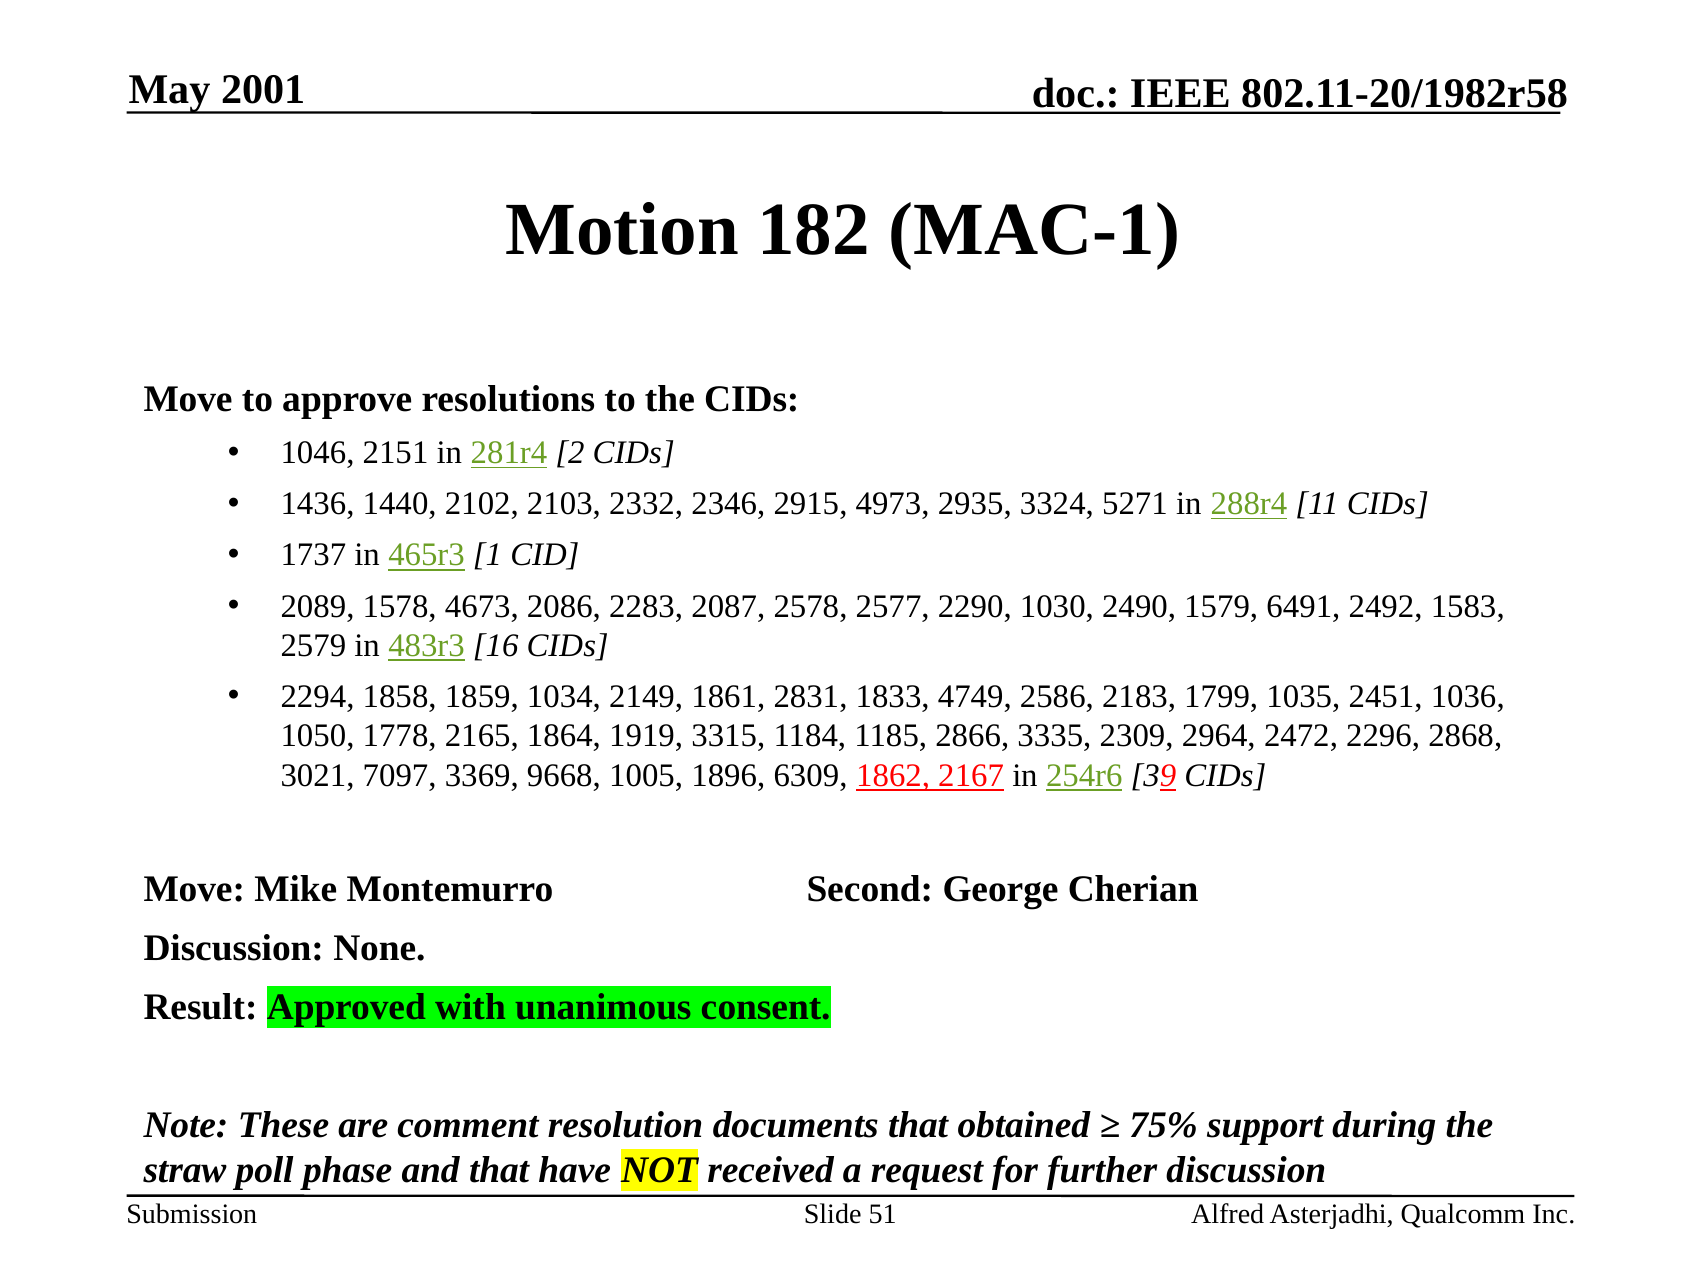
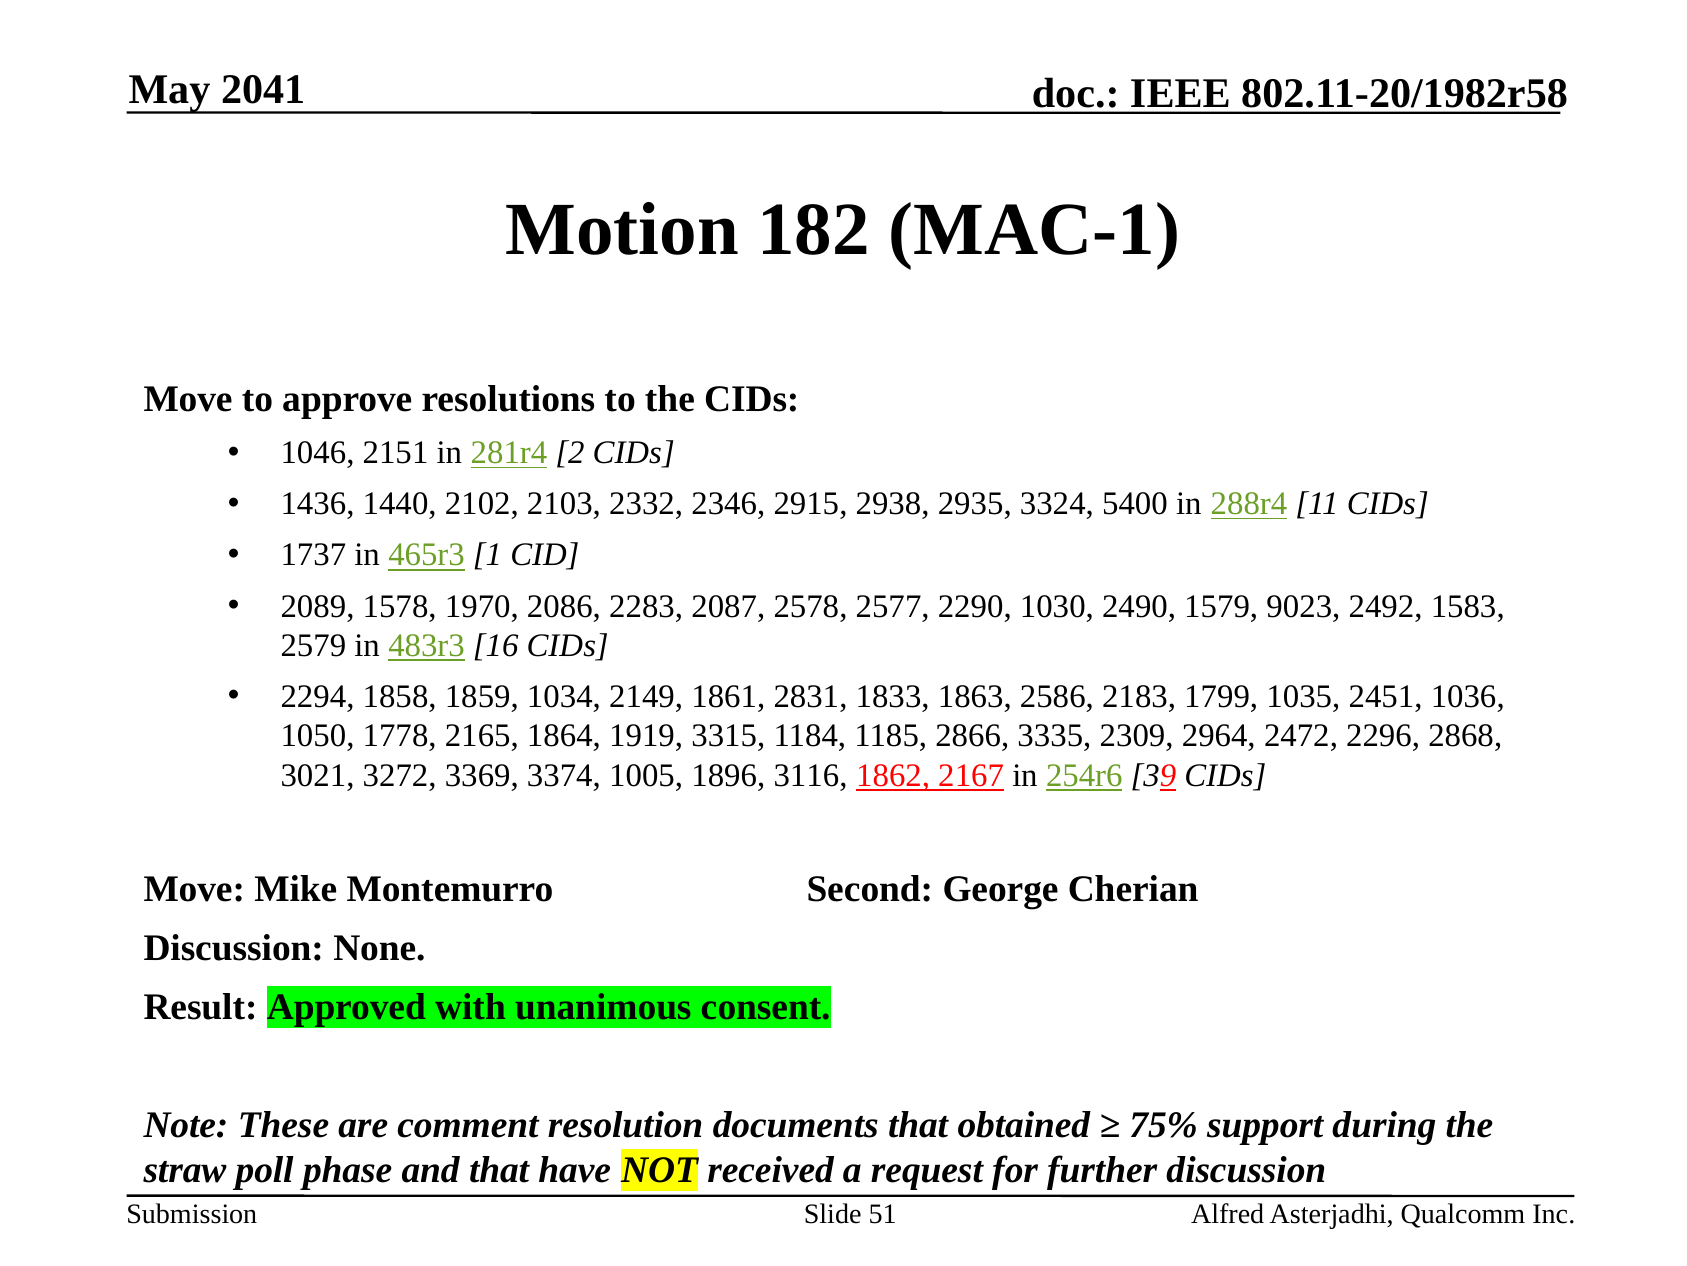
2001: 2001 -> 2041
4973: 4973 -> 2938
5271: 5271 -> 5400
4673: 4673 -> 1970
6491: 6491 -> 9023
4749: 4749 -> 1863
7097: 7097 -> 3272
9668: 9668 -> 3374
6309: 6309 -> 3116
